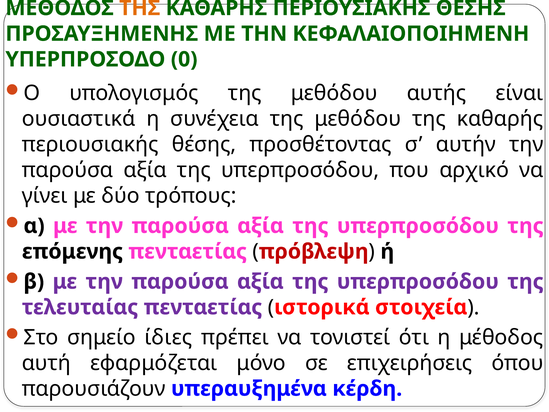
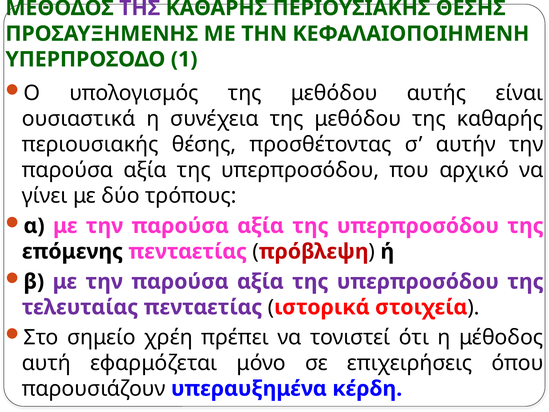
ΤΗΣ at (140, 8) colour: orange -> purple
0: 0 -> 1
ίδιες: ίδιες -> χρέη
